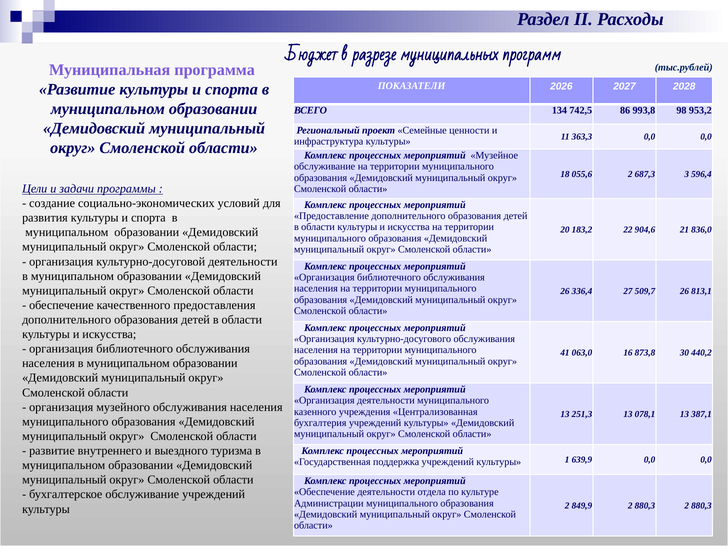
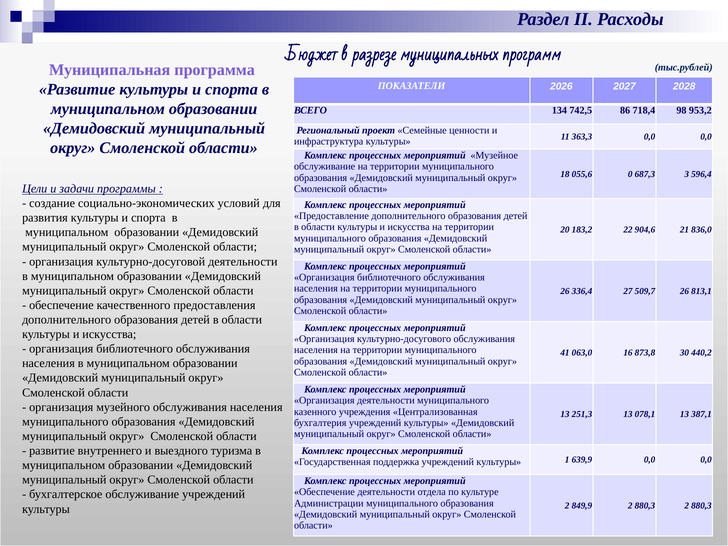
993,8: 993,8 -> 718,4
055,6 2: 2 -> 0
